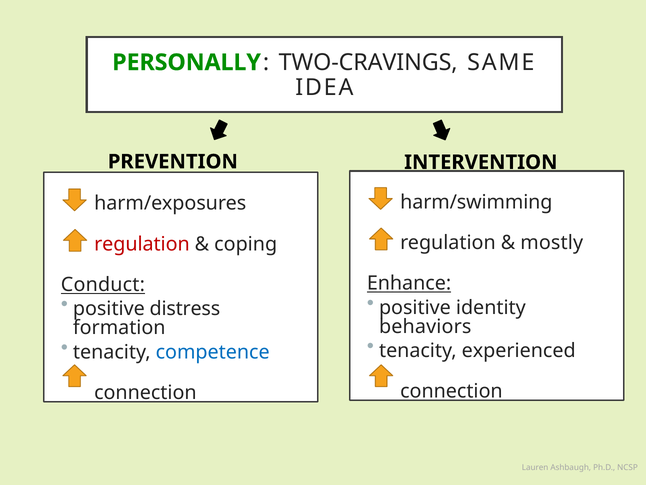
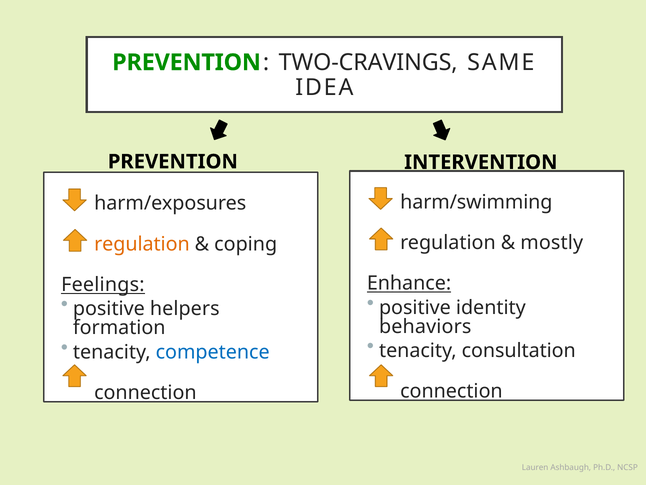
PERSONALLY at (187, 62): PERSONALLY -> PREVENTION
regulation at (142, 244) colour: red -> orange
Conduct: Conduct -> Feelings
distress: distress -> helpers
experienced: experienced -> consultation
